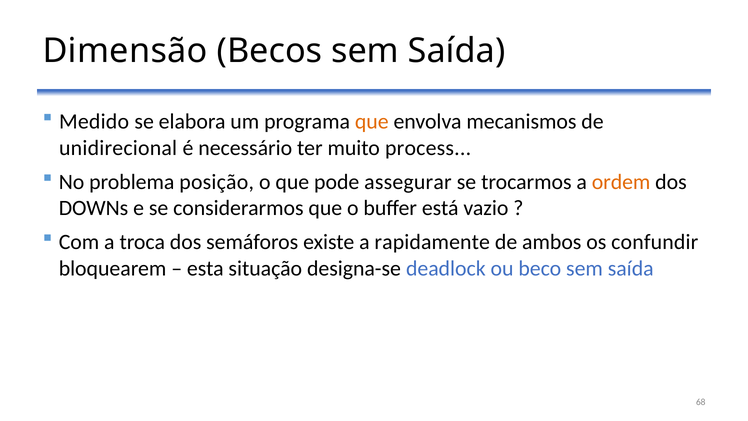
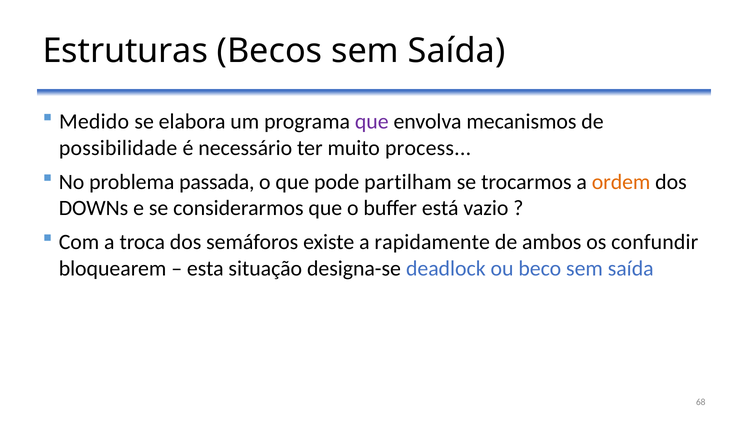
Dimensão: Dimensão -> Estruturas
que at (372, 122) colour: orange -> purple
unidirecional: unidirecional -> possibilidade
posição: posição -> passada
assegurar: assegurar -> partilham
